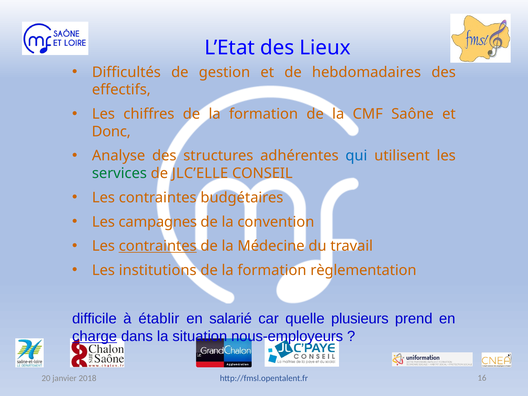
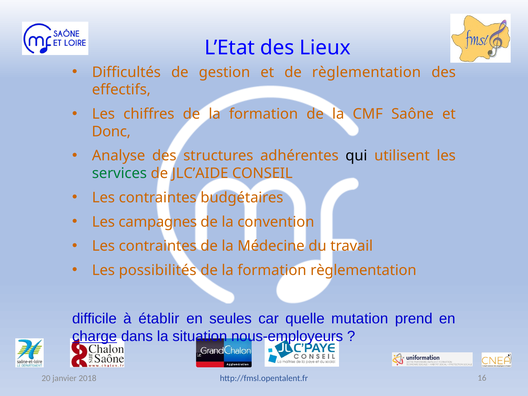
de hebdomadaires: hebdomadaires -> règlementation
qui colour: blue -> black
JLC’ELLE: JLC’ELLE -> JLC’AIDE
contraintes at (158, 246) underline: present -> none
institutions: institutions -> possibilités
salarié: salarié -> seules
plusieurs: plusieurs -> mutation
